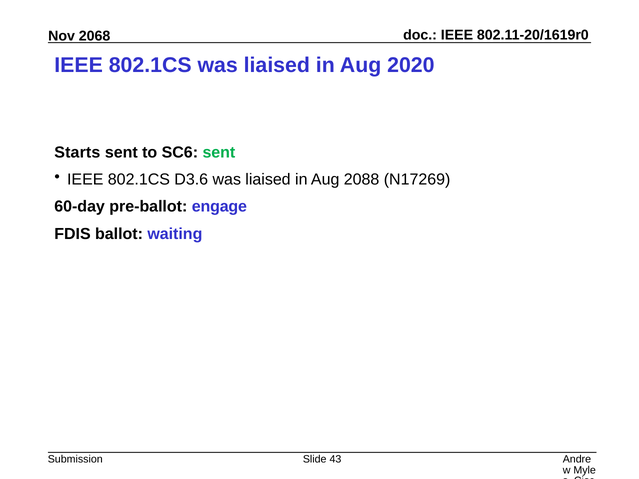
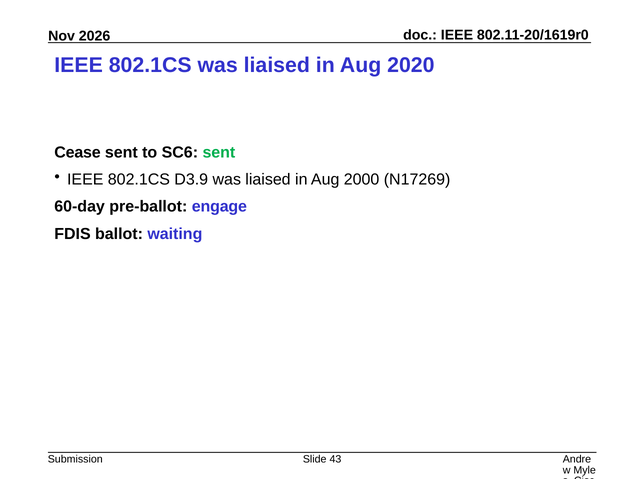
2068: 2068 -> 2026
Starts: Starts -> Cease
D3.6: D3.6 -> D3.9
2088: 2088 -> 2000
